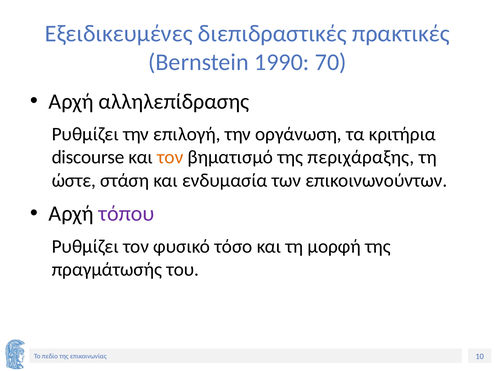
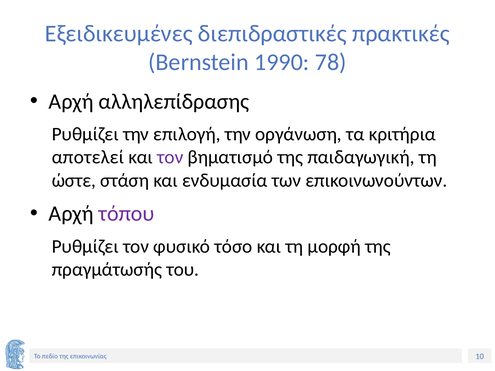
70: 70 -> 78
discourse: discourse -> αποτελεί
τον at (170, 157) colour: orange -> purple
περιχάραξης: περιχάραξης -> παιδαγωγική
